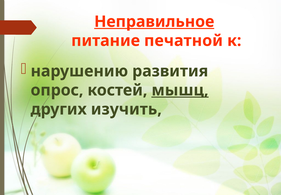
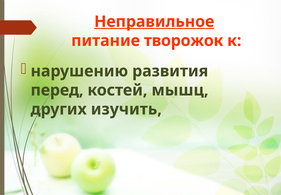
печатной: печатной -> творожок
опрос: опрос -> перед
мышц underline: present -> none
